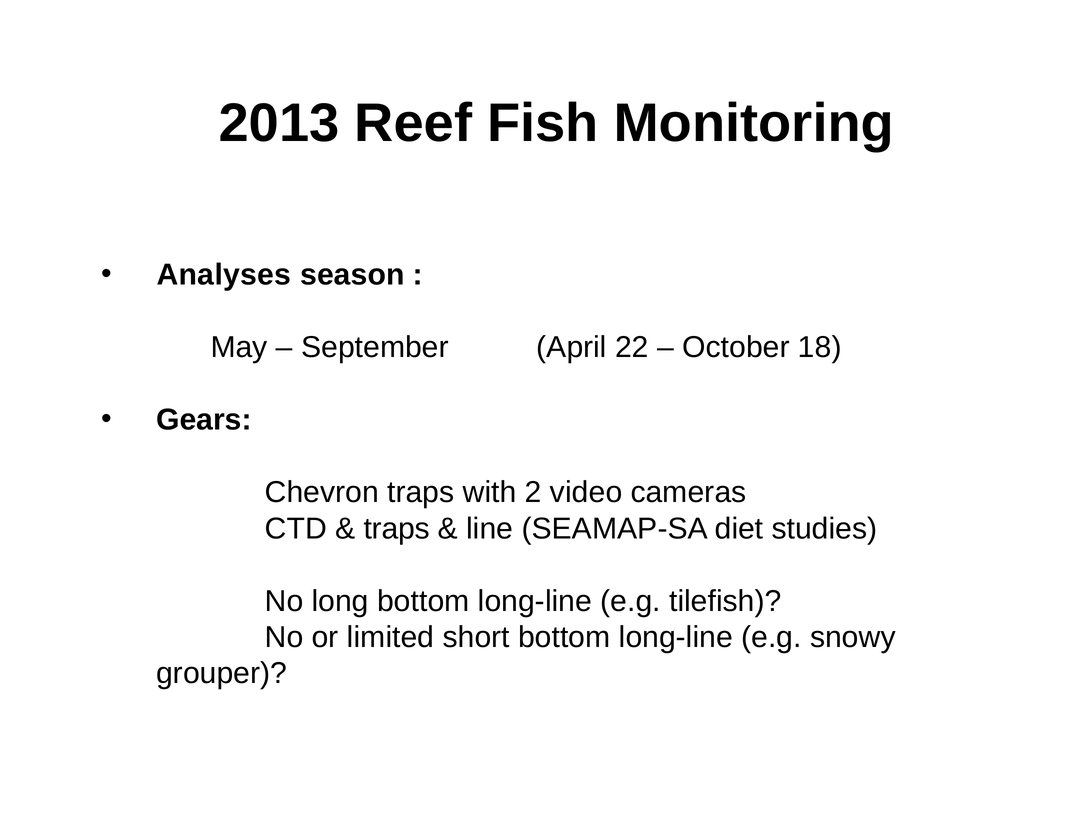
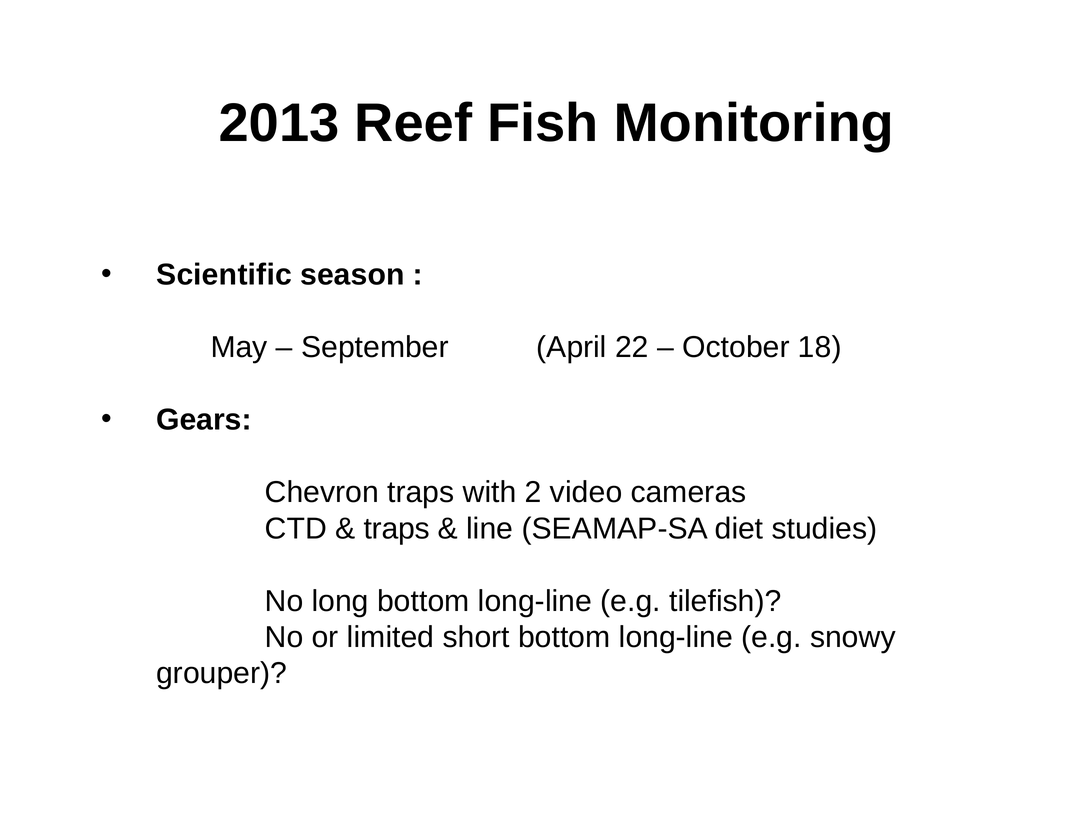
Analyses: Analyses -> Scientific
